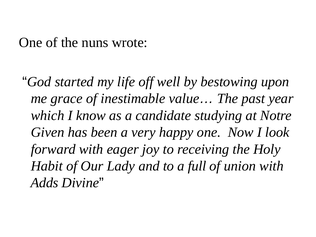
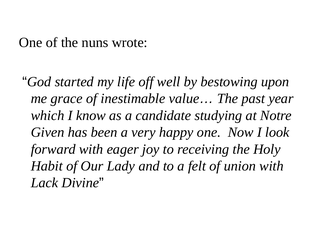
full: full -> felt
Adds: Adds -> Lack
